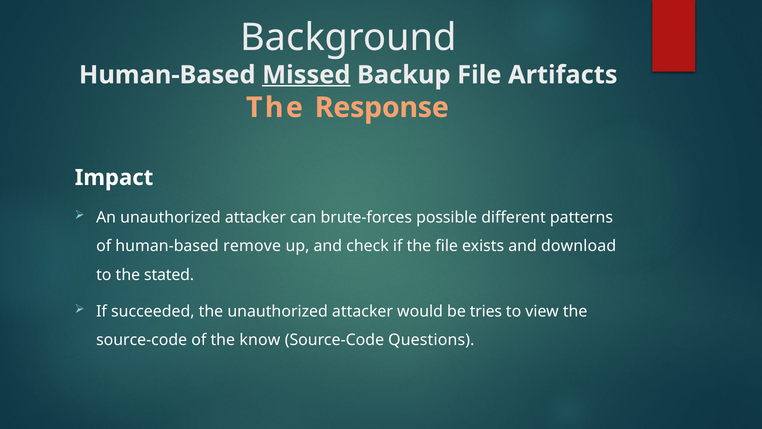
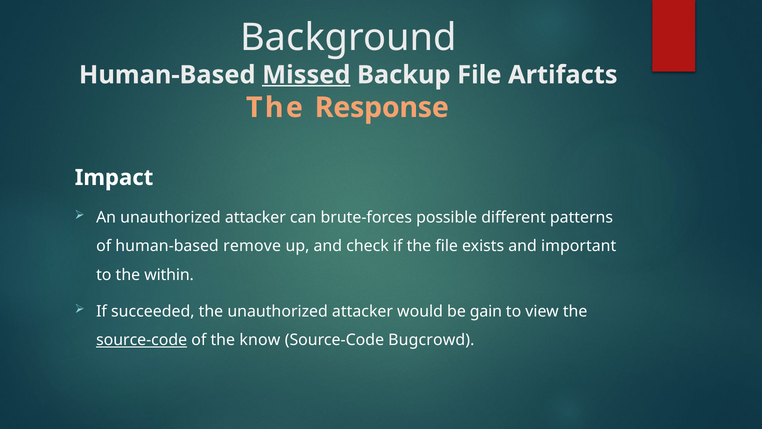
download: download -> important
stated: stated -> within
tries: tries -> gain
source-code at (142, 340) underline: none -> present
Questions: Questions -> Bugcrowd
